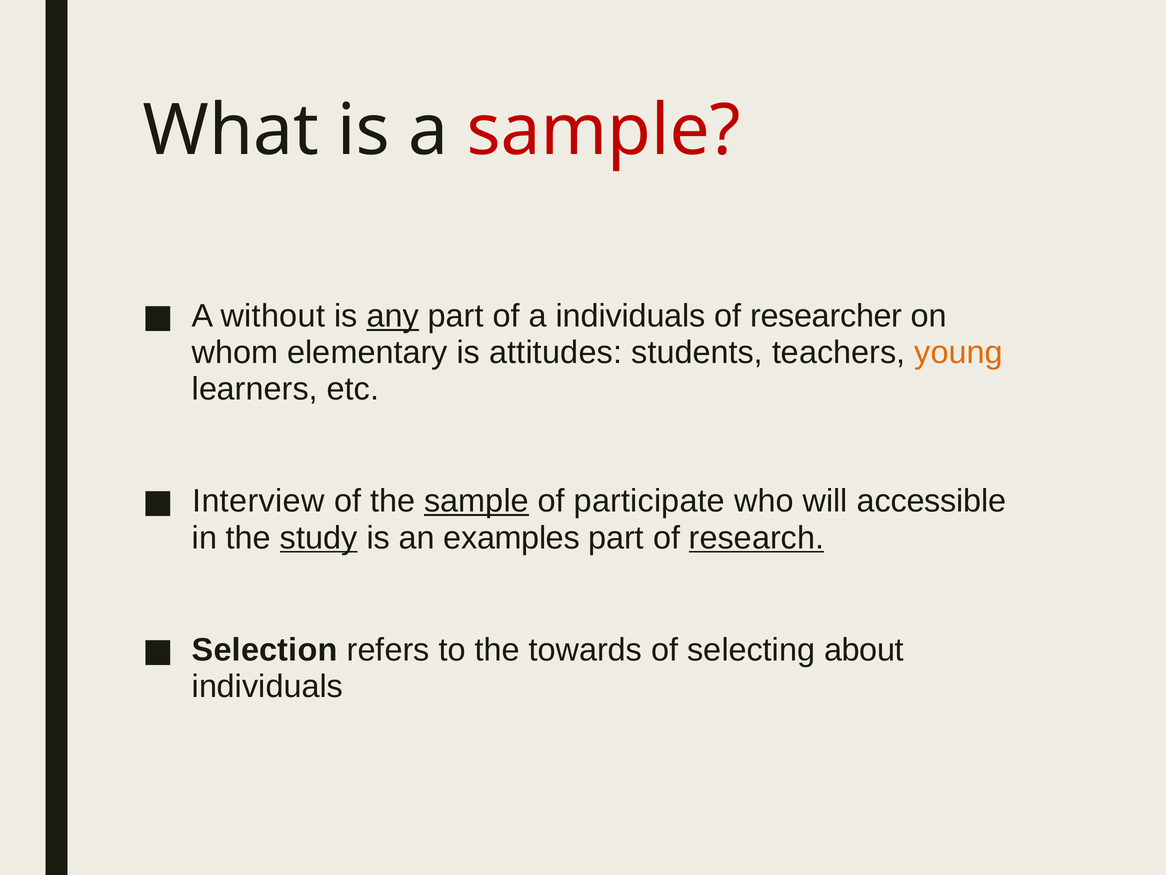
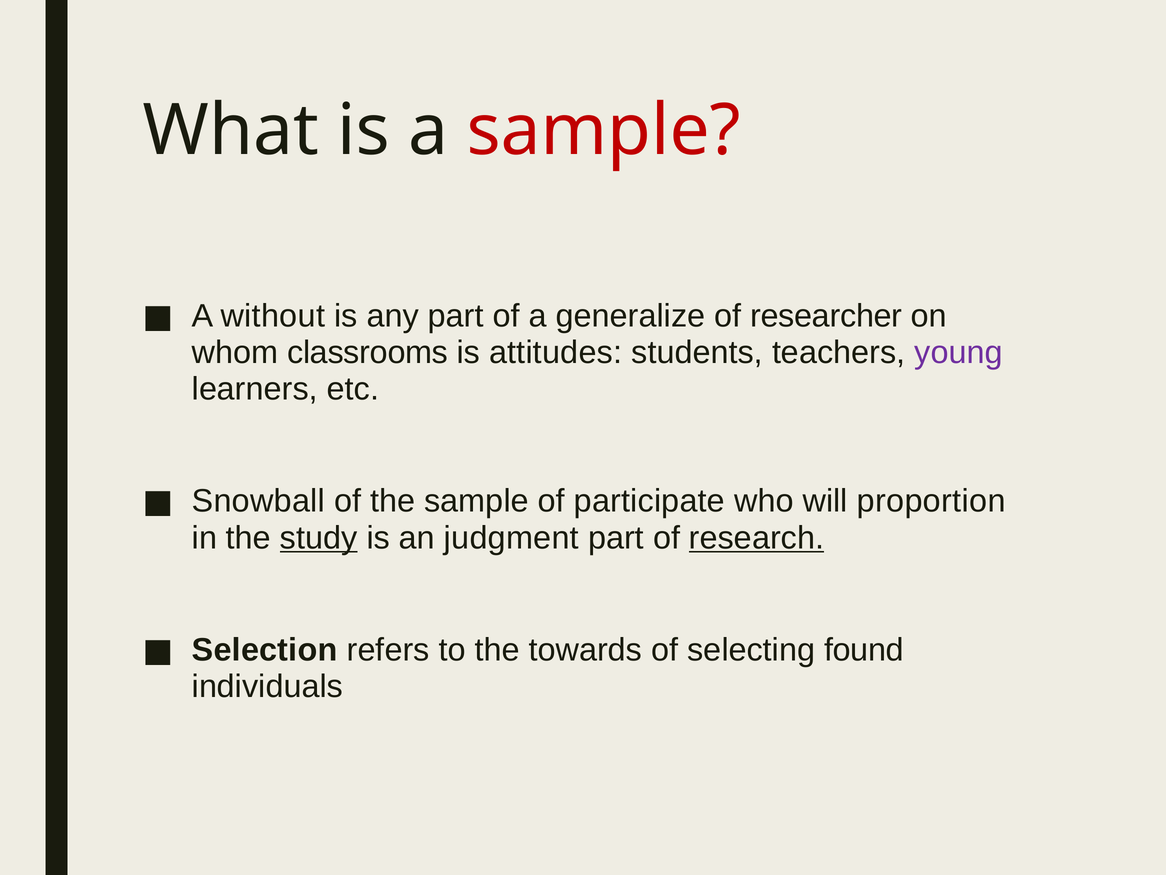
any underline: present -> none
a individuals: individuals -> generalize
elementary: elementary -> classrooms
young colour: orange -> purple
Interview: Interview -> Snowball
sample at (476, 501) underline: present -> none
accessible: accessible -> proportion
examples: examples -> judgment
about: about -> found
